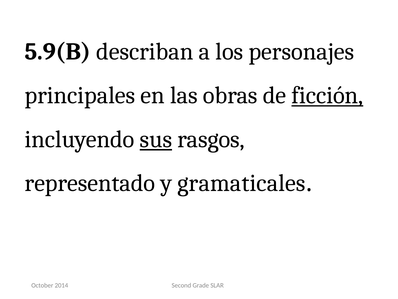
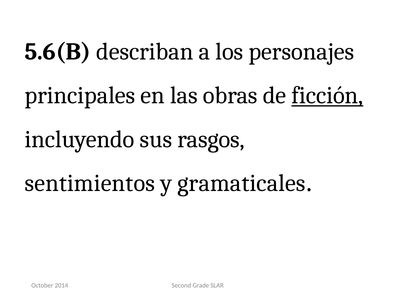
5.9(B: 5.9(B -> 5.6(B
sus underline: present -> none
representado: representado -> sentimientos
